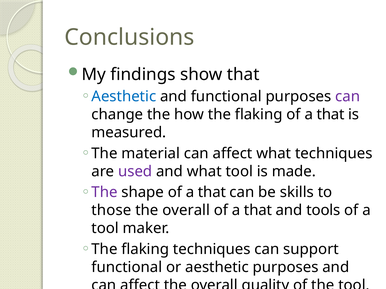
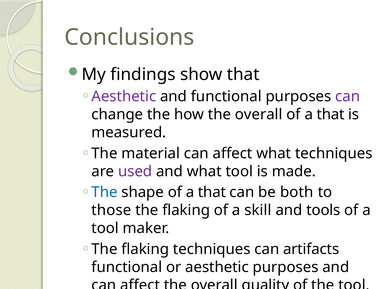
Aesthetic at (124, 97) colour: blue -> purple
how the flaking: flaking -> overall
The at (104, 193) colour: purple -> blue
skills: skills -> both
overall at (186, 211): overall -> flaking
that at (258, 211): that -> skill
support: support -> artifacts
